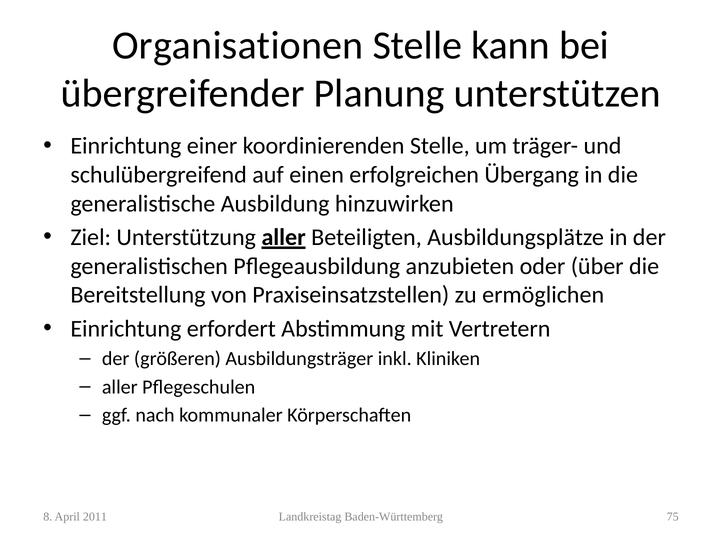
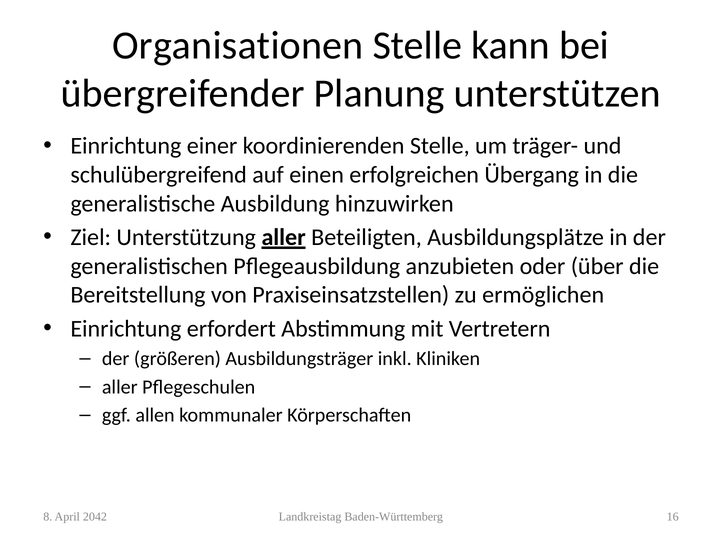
nach: nach -> allen
2011: 2011 -> 2042
75: 75 -> 16
